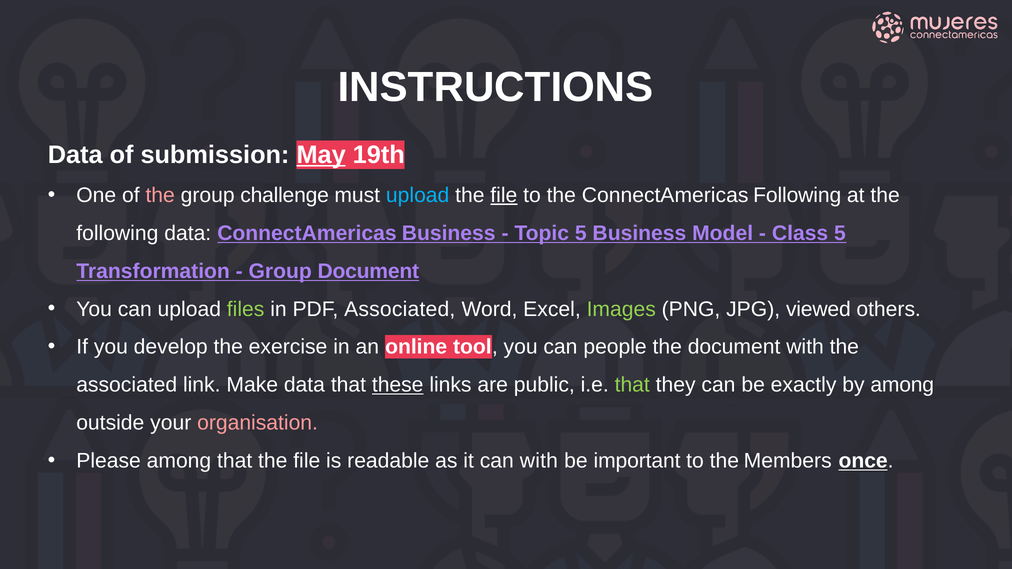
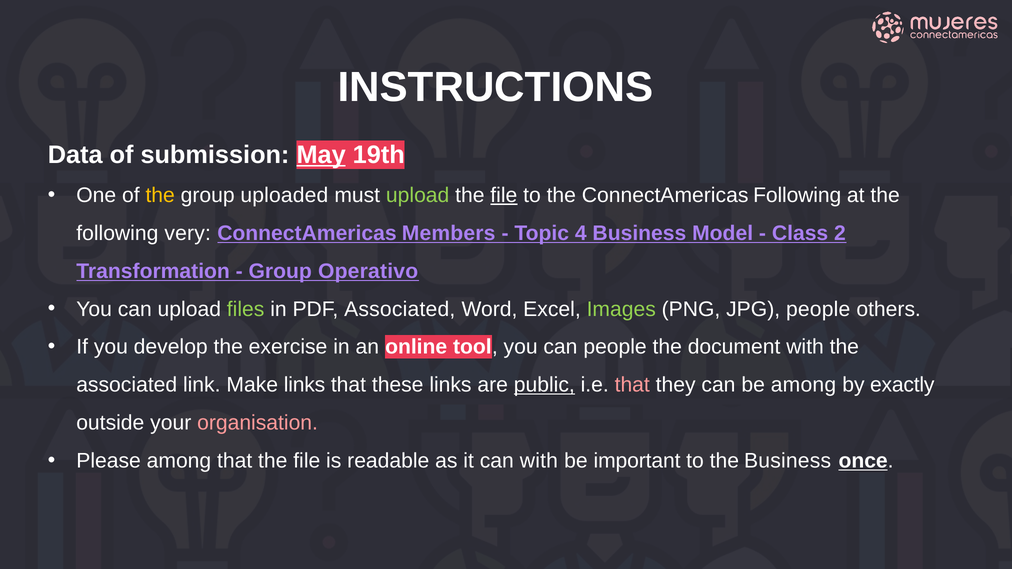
the at (160, 195) colour: pink -> yellow
challenge: challenge -> uploaded
upload at (418, 195) colour: light blue -> light green
following data: data -> very
ConnectAmericas Business: Business -> Members
Topic 5: 5 -> 4
Class 5: 5 -> 2
Group Document: Document -> Operativo
JPG viewed: viewed -> people
Make data: data -> links
these underline: present -> none
public underline: none -> present
that at (632, 385) colour: light green -> pink
be exactly: exactly -> among
by among: among -> exactly
the Members: Members -> Business
